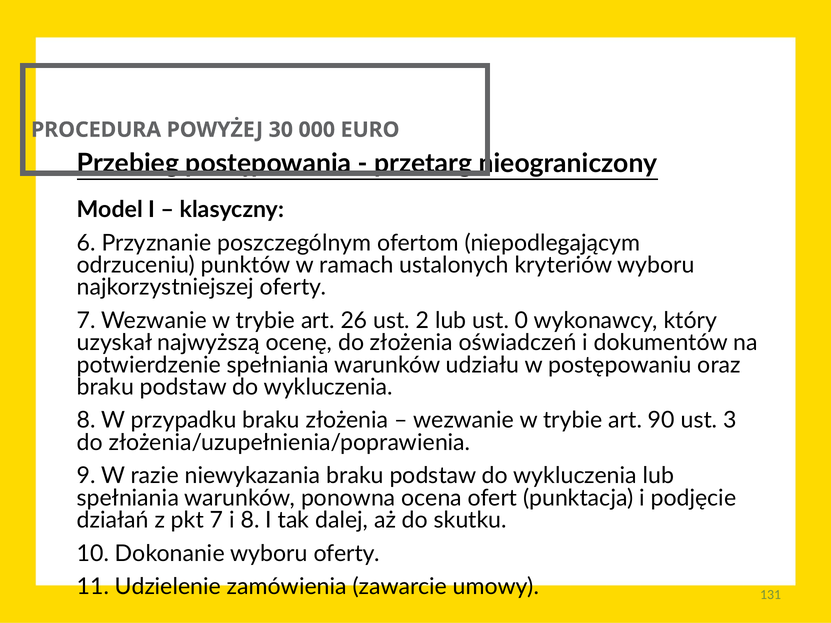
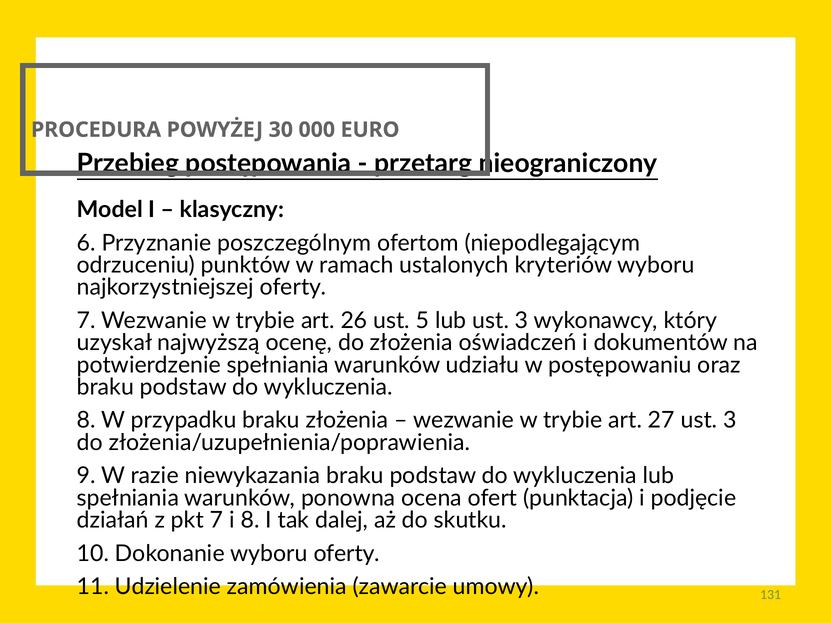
2: 2 -> 5
lub ust 0: 0 -> 3
90: 90 -> 27
